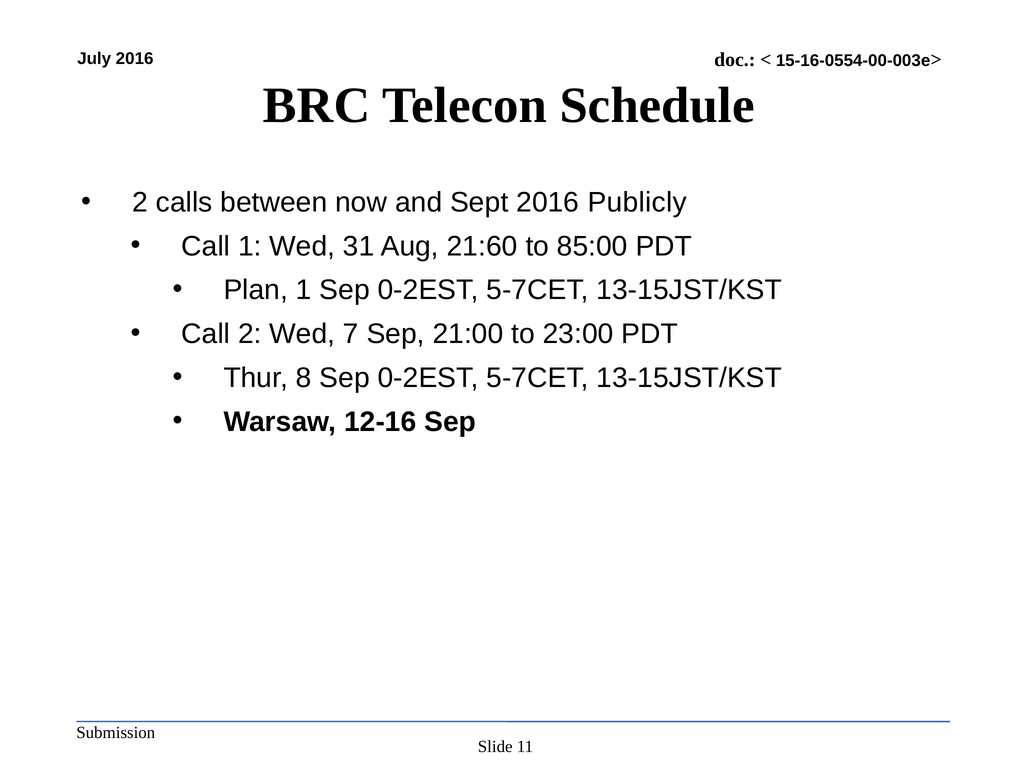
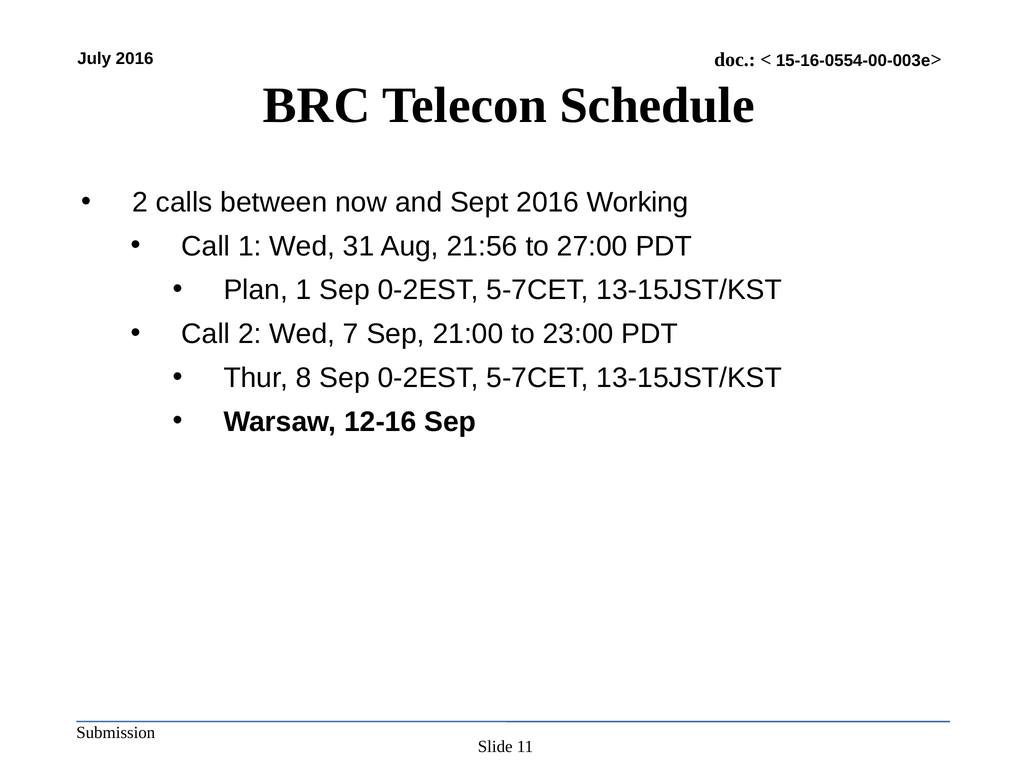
Publicly: Publicly -> Working
21:60: 21:60 -> 21:56
85:00: 85:00 -> 27:00
